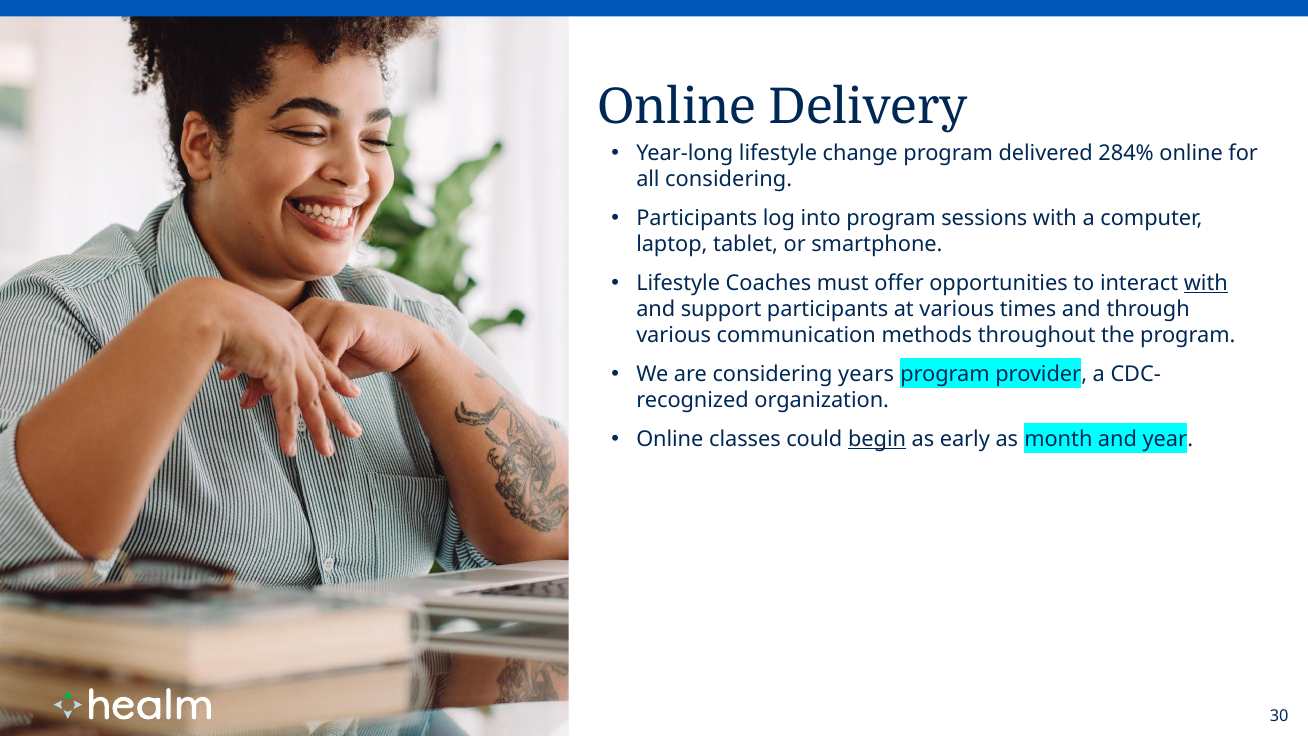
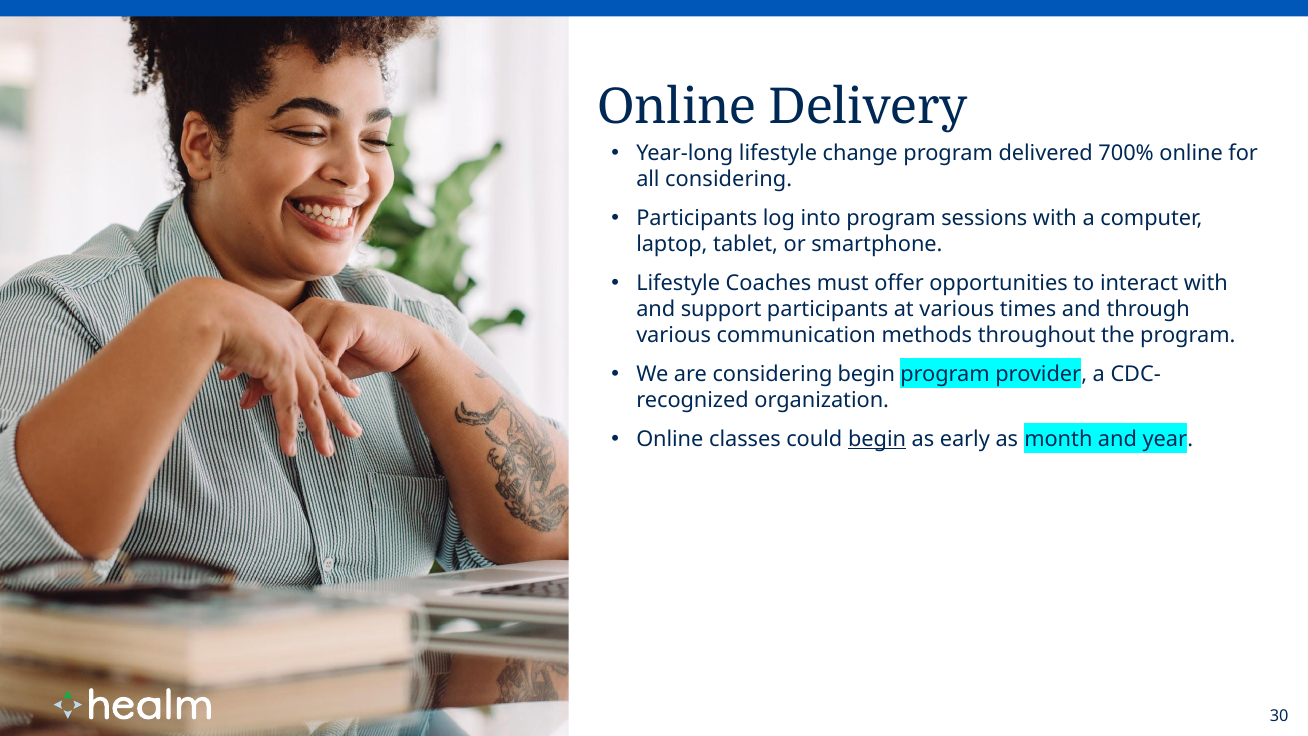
284%: 284% -> 700%
with at (1206, 283) underline: present -> none
considering years: years -> begin
